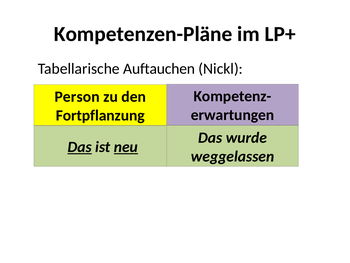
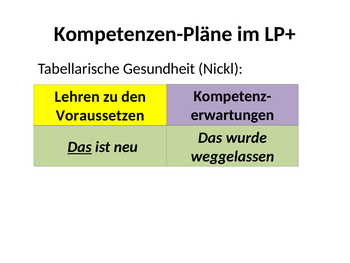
Auftauchen: Auftauchen -> Gesundheit
Person: Person -> Lehren
Fortpflanzung: Fortpflanzung -> Voraussetzen
neu underline: present -> none
